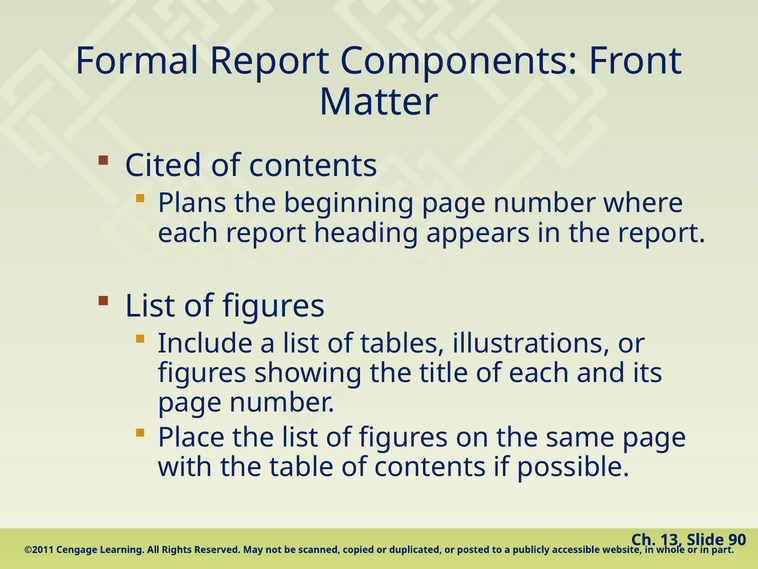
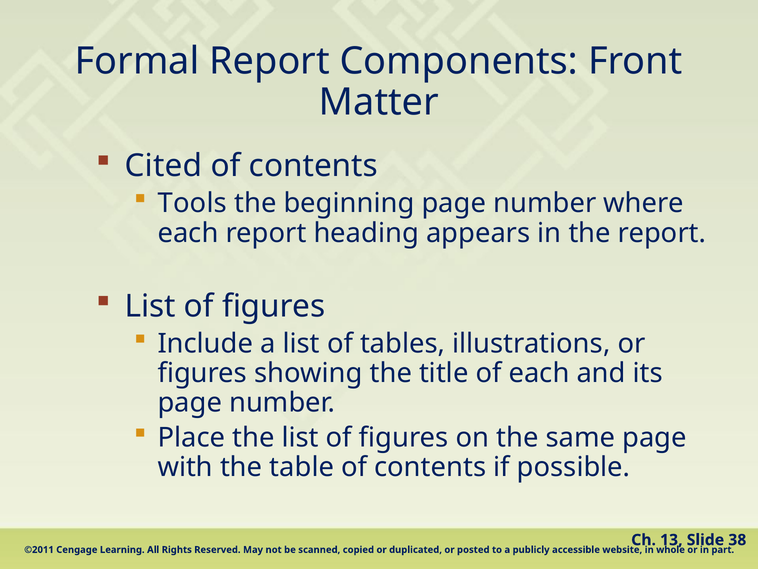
Plans: Plans -> Tools
90: 90 -> 38
